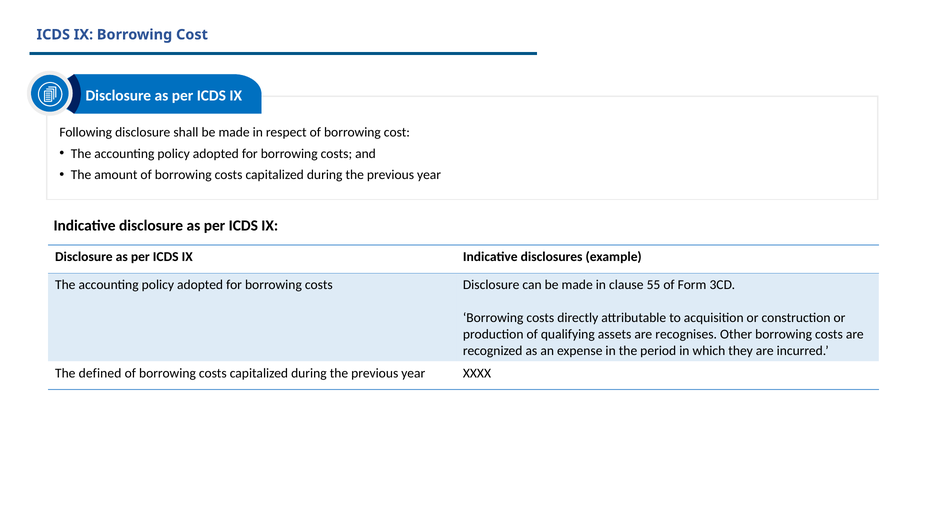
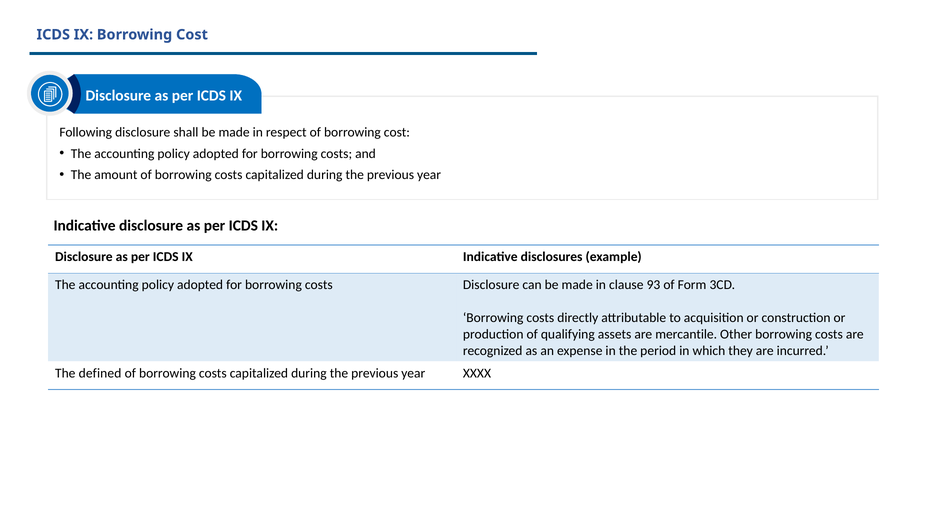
55: 55 -> 93
recognises: recognises -> mercantile
